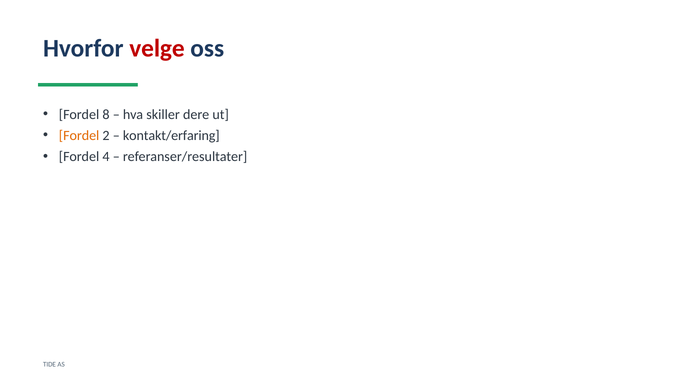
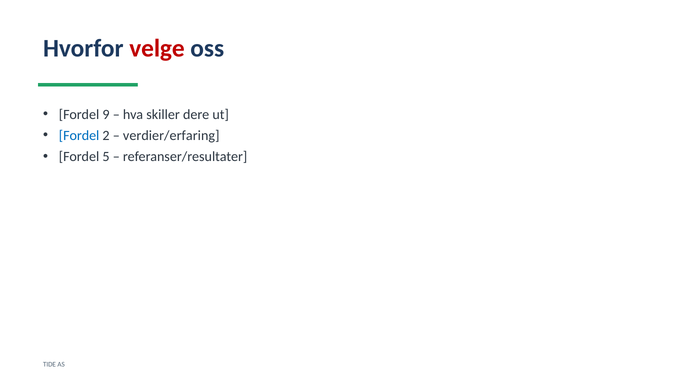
8: 8 -> 9
Fordel at (79, 136) colour: orange -> blue
kontakt/erfaring: kontakt/erfaring -> verdier/erfaring
4: 4 -> 5
